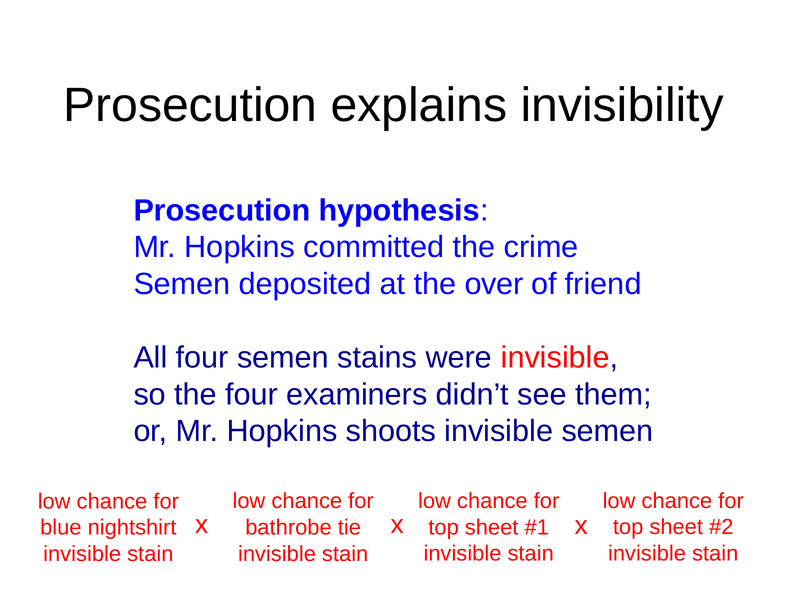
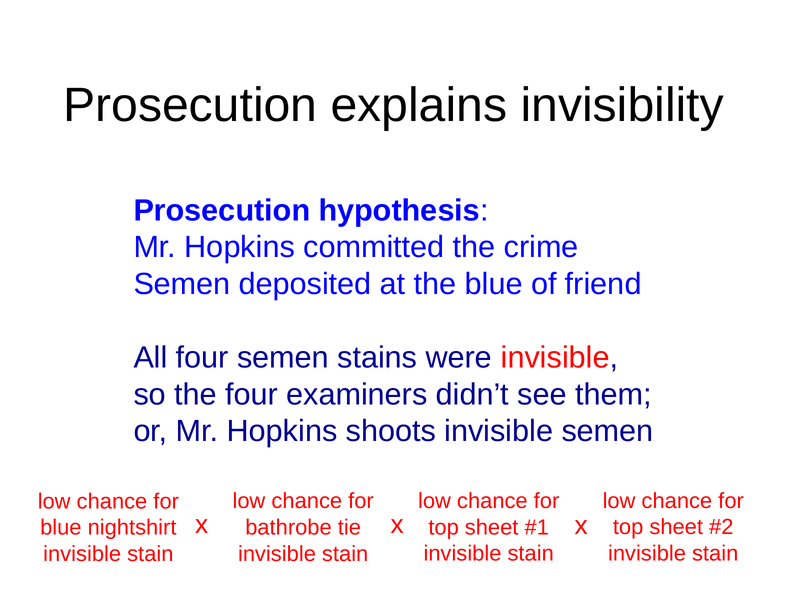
the over: over -> blue
